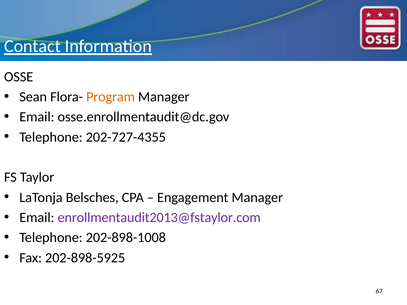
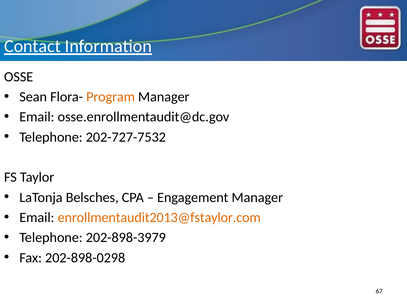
202-727-4355: 202-727-4355 -> 202-727-7532
enrollmentaudit2013@fstaylor.com colour: purple -> orange
202-898-1008: 202-898-1008 -> 202-898-3979
202-898-5925: 202-898-5925 -> 202-898-0298
